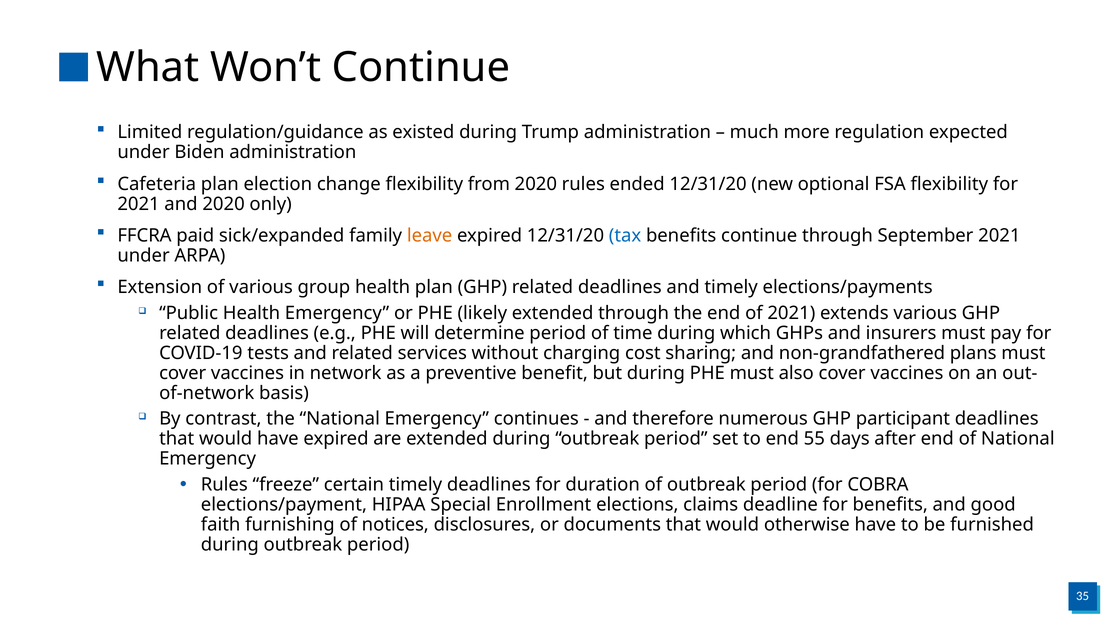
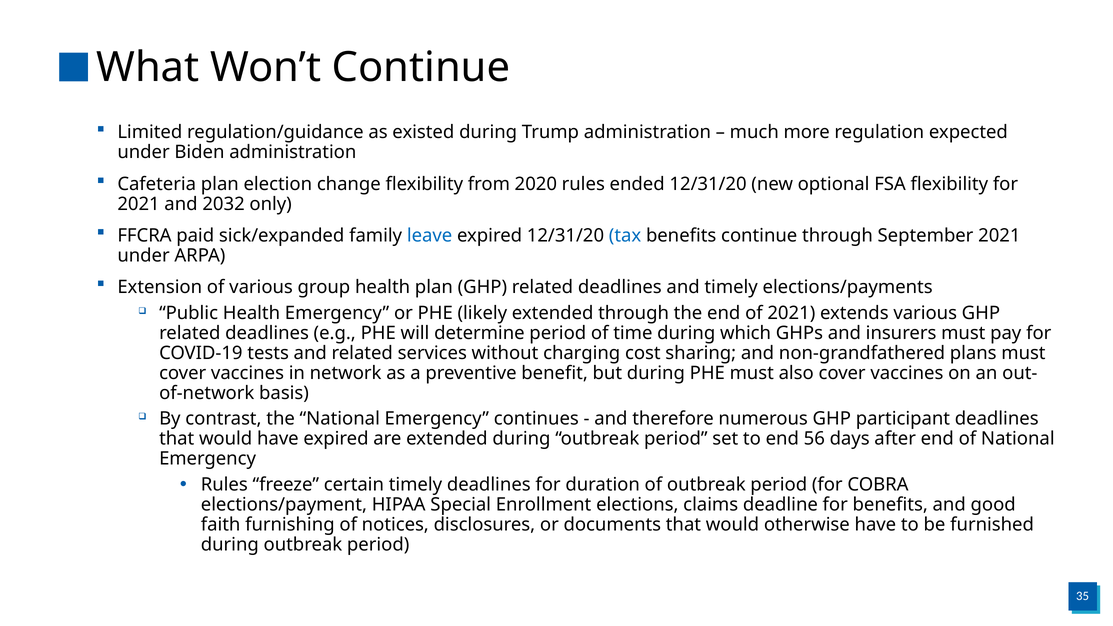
and 2020: 2020 -> 2032
leave colour: orange -> blue
55: 55 -> 56
